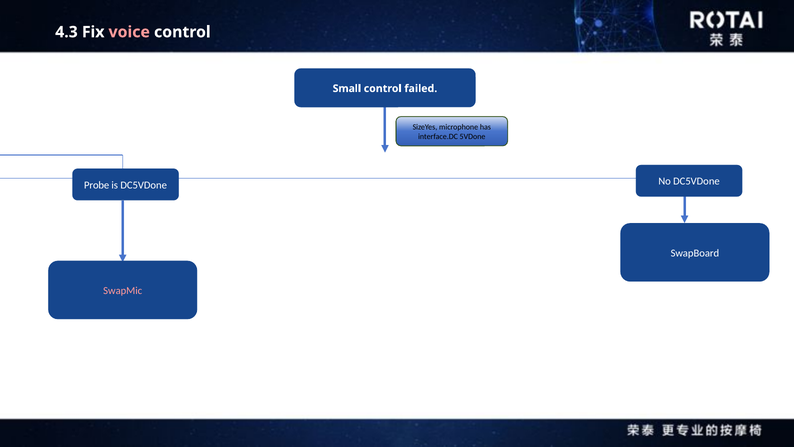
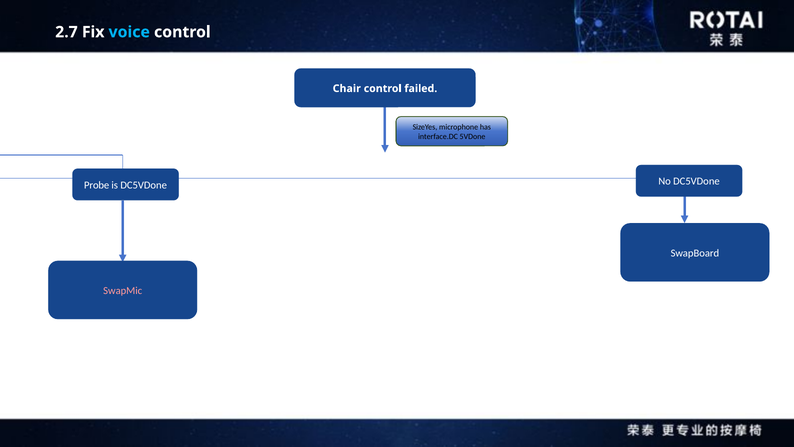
4.3: 4.3 -> 2.7
voice colour: pink -> light blue
Small: Small -> Chair
